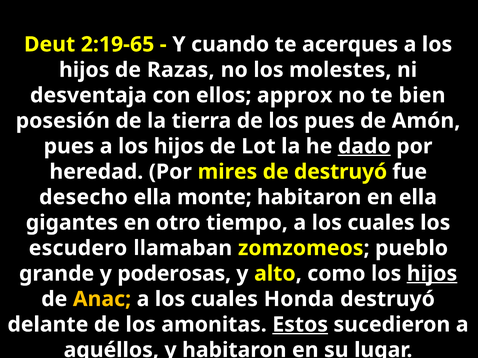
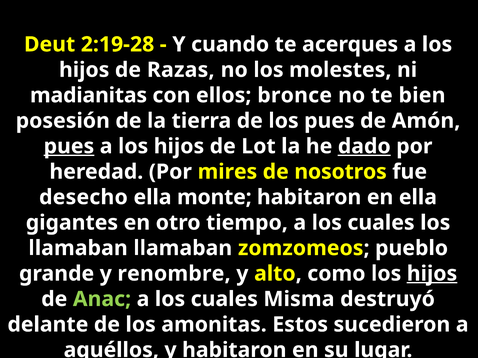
2:19-65: 2:19-65 -> 2:19-28
desventaja: desventaja -> madianitas
approx: approx -> bronce
pues at (69, 146) underline: none -> present
de destruyó: destruyó -> nosotros
escudero at (78, 248): escudero -> llamaban
poderosas: poderosas -> renombre
Anac colour: yellow -> light green
Honda: Honda -> Misma
Estos underline: present -> none
